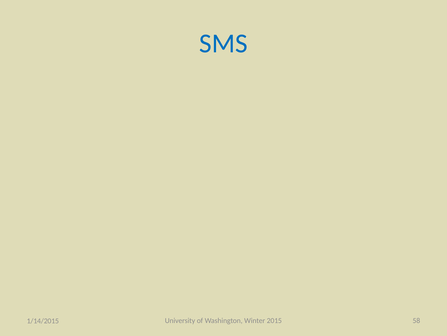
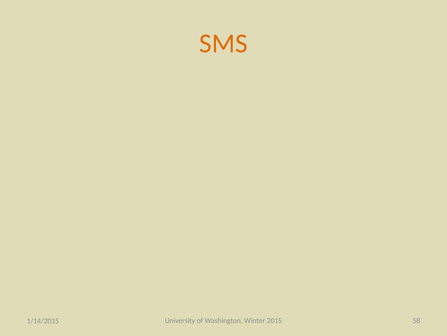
SMS colour: blue -> orange
